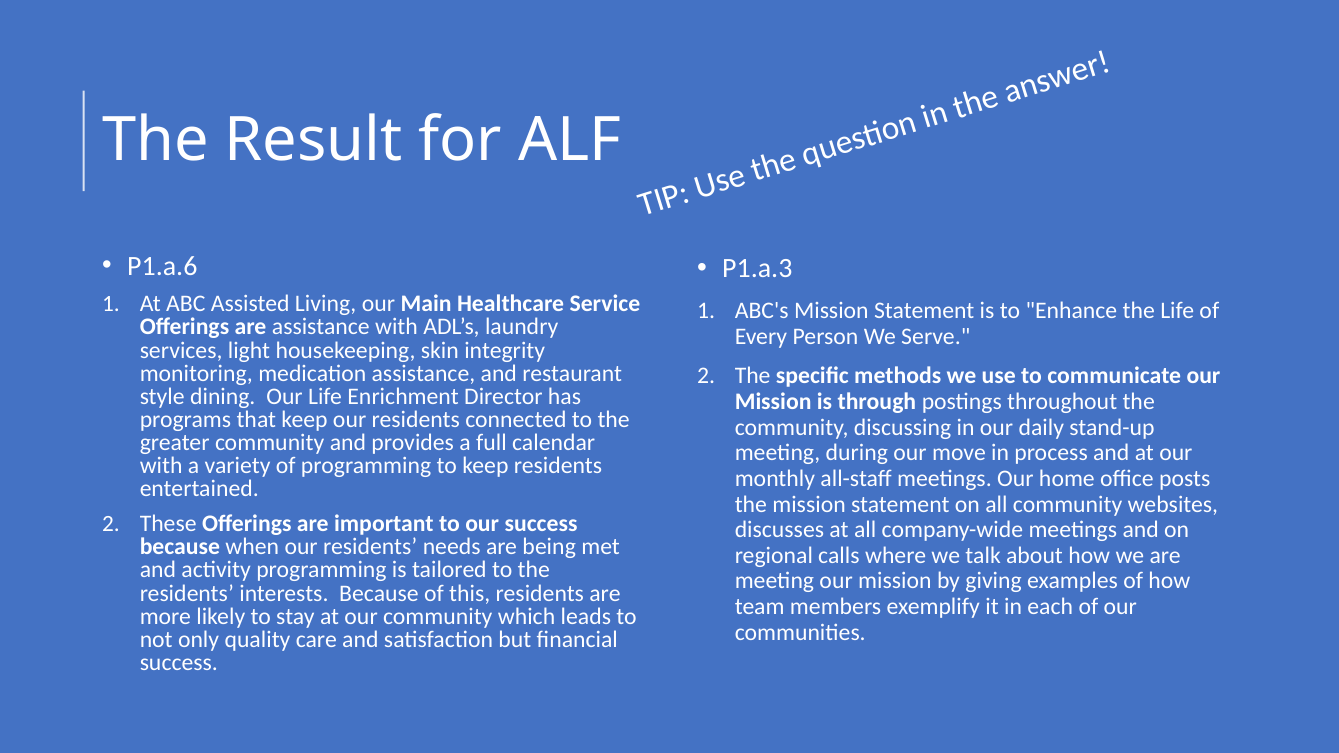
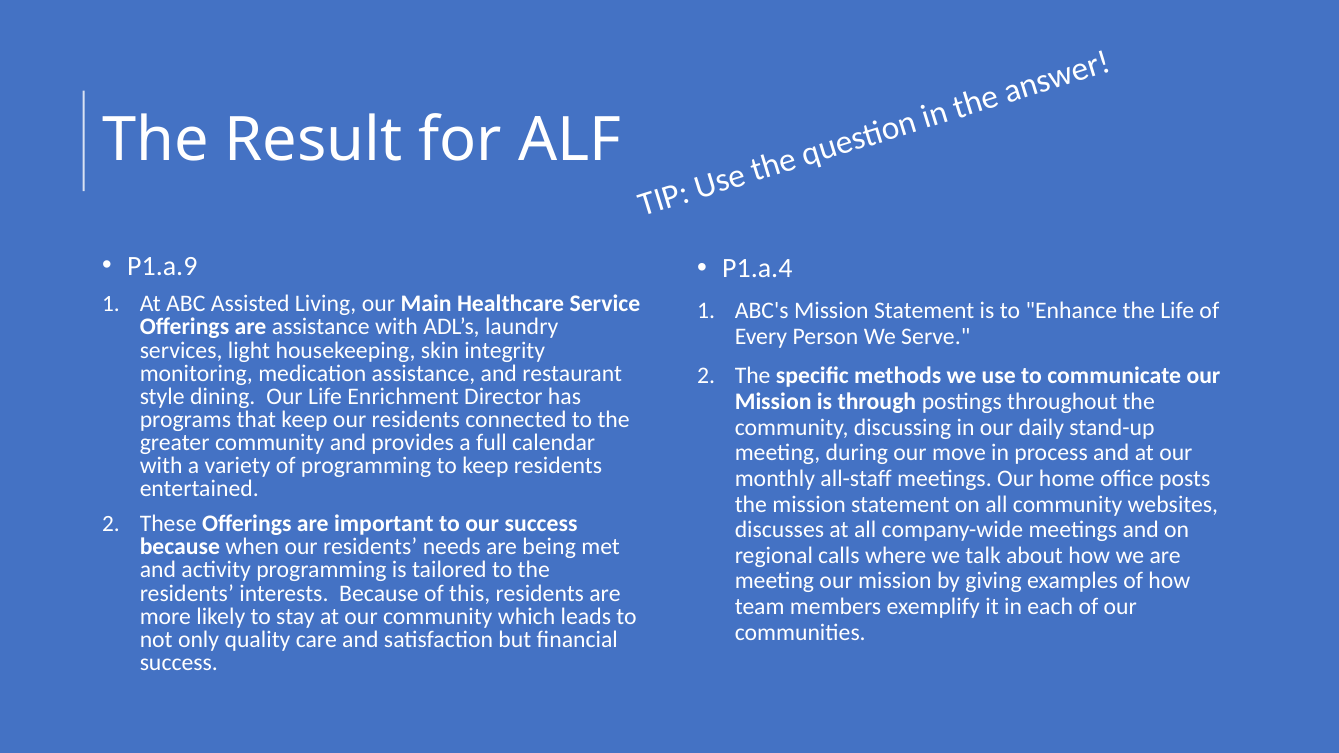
P1.a.6: P1.a.6 -> P1.a.9
P1.a.3: P1.a.3 -> P1.a.4
